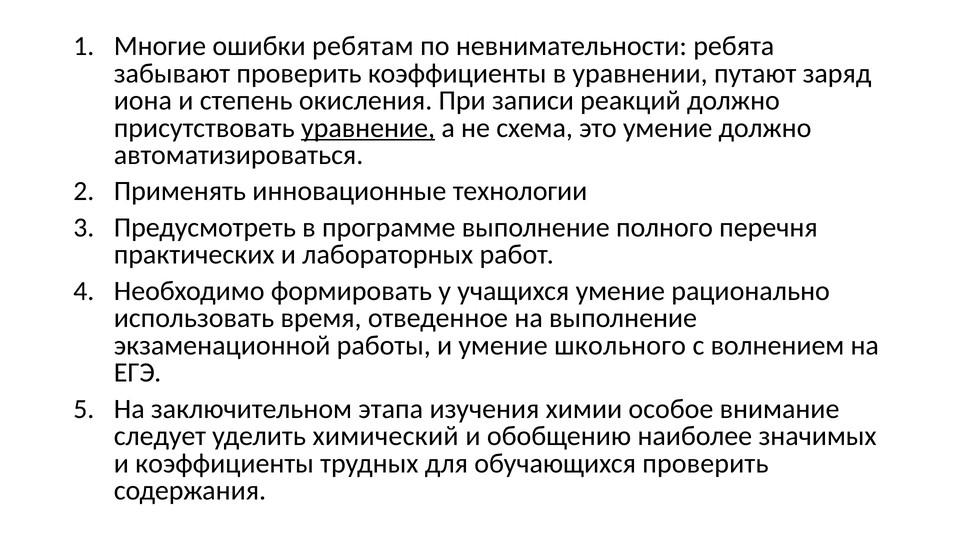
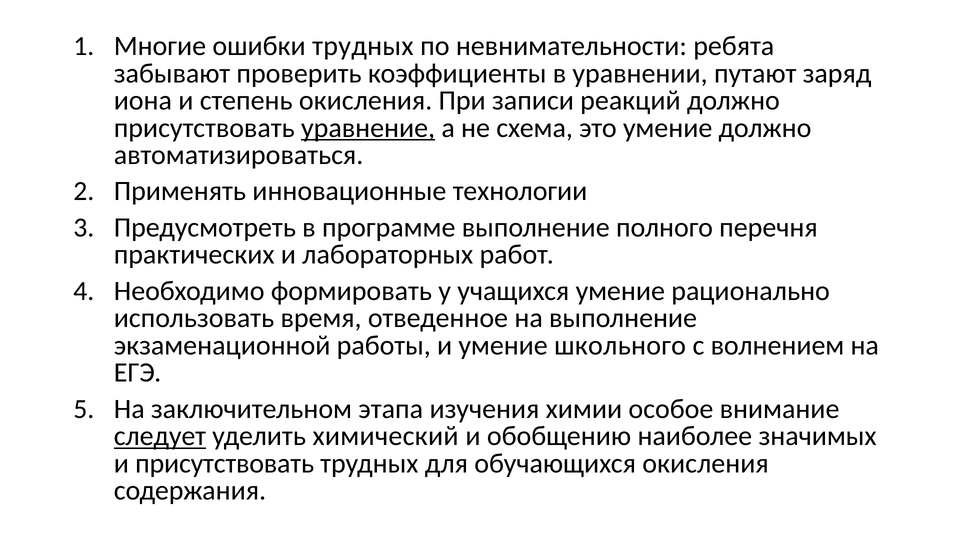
ошибки ребятам: ребятам -> трудных
следует underline: none -> present
и коэффициенты: коэффициенты -> присутствовать
обучающихся проверить: проверить -> окисления
